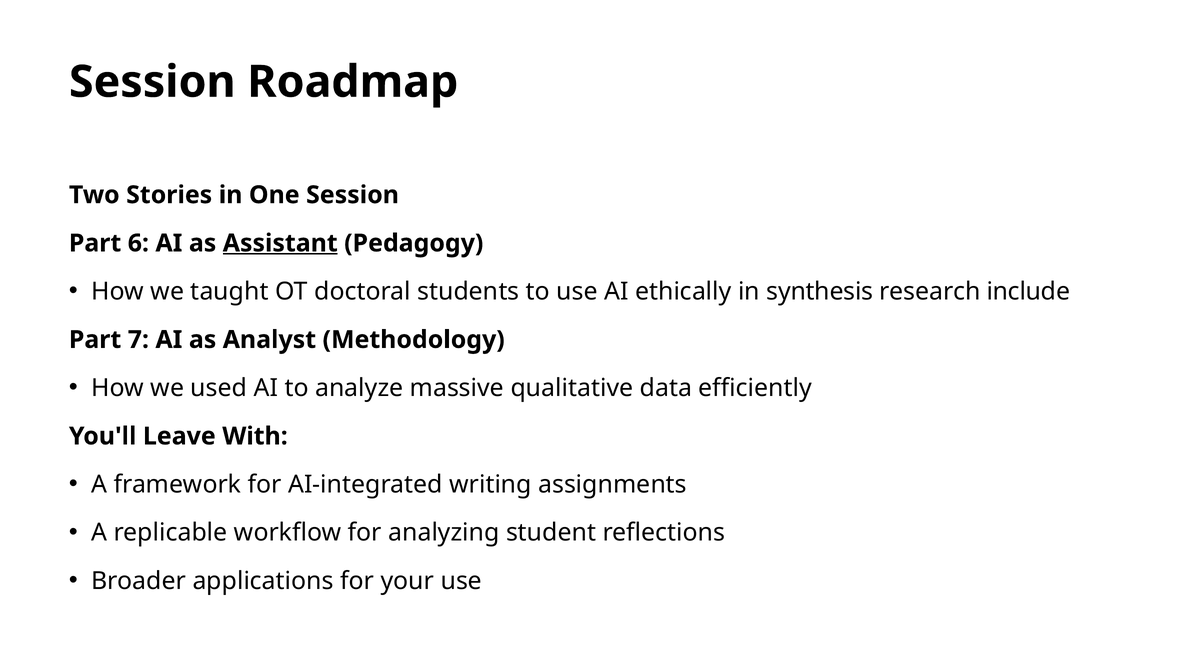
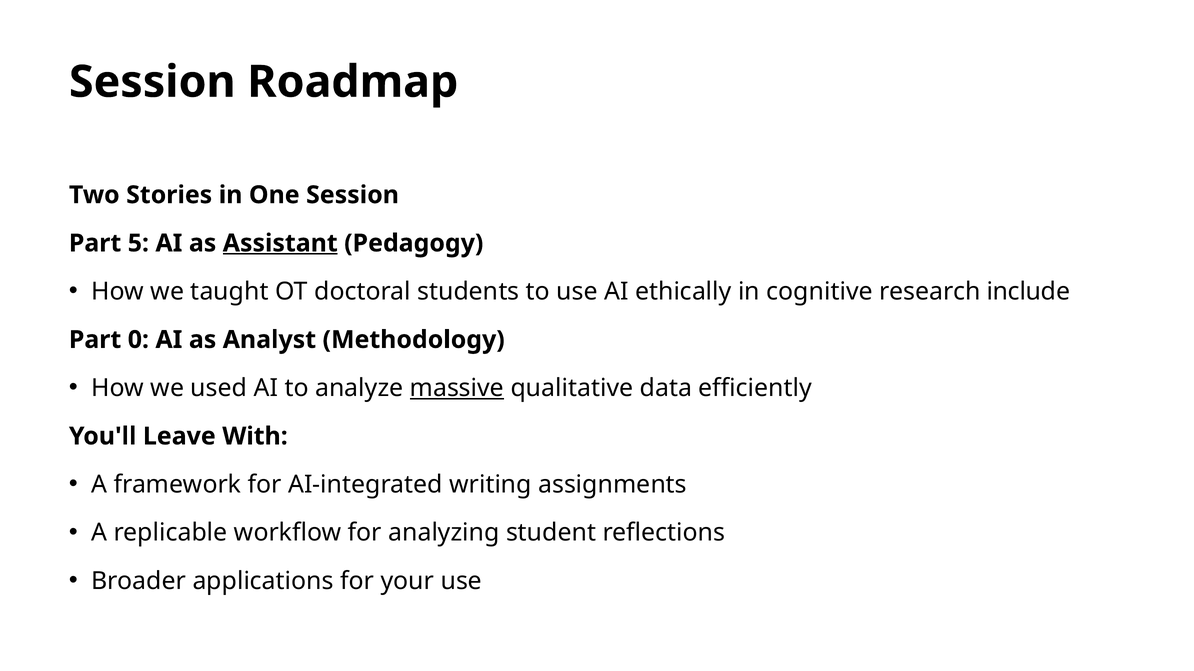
6: 6 -> 5
synthesis: synthesis -> cognitive
7: 7 -> 0
massive underline: none -> present
